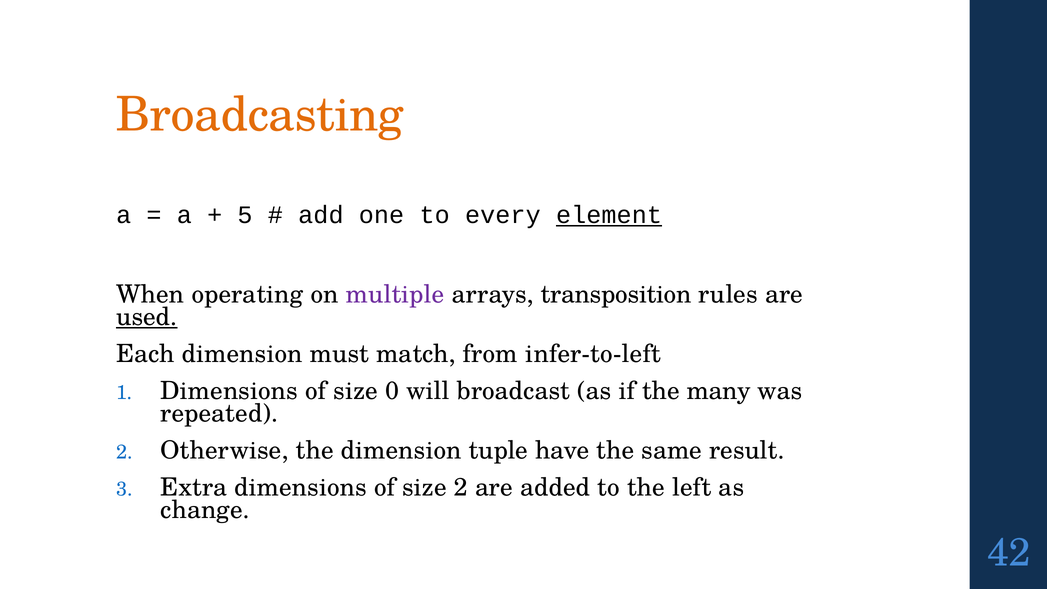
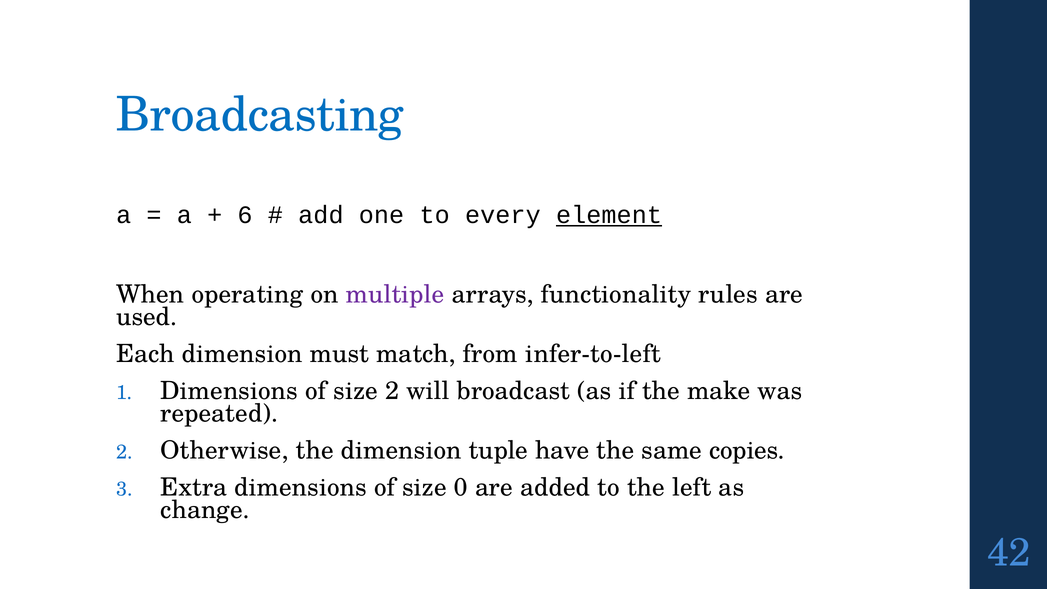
Broadcasting colour: orange -> blue
5: 5 -> 6
transposition: transposition -> functionality
used underline: present -> none
size 0: 0 -> 2
many: many -> make
result: result -> copies
size 2: 2 -> 0
